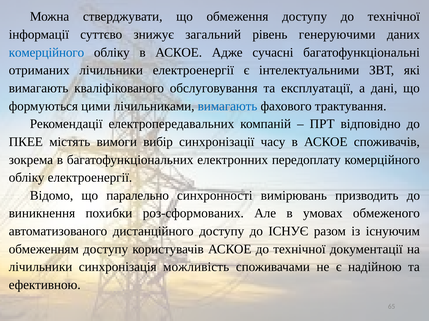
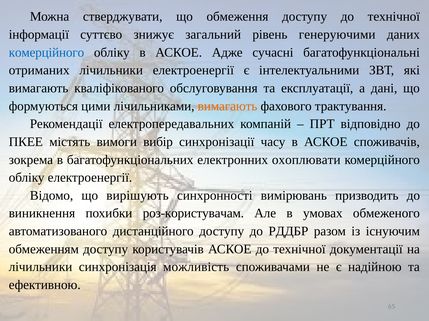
вимагають at (228, 106) colour: blue -> orange
передоплату: передоплату -> охоплювати
паралельно: паралельно -> вирішують
роз-сформованих: роз-сформованих -> роз-користувачам
ІСНУЄ: ІСНУЄ -> РДДБР
